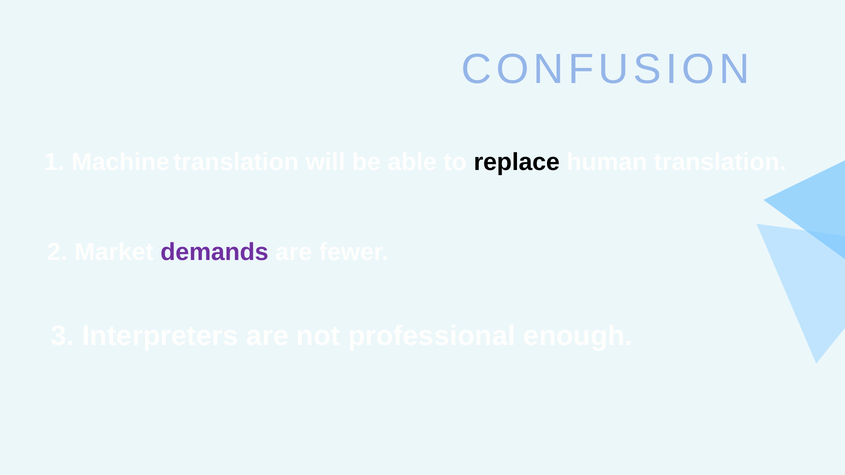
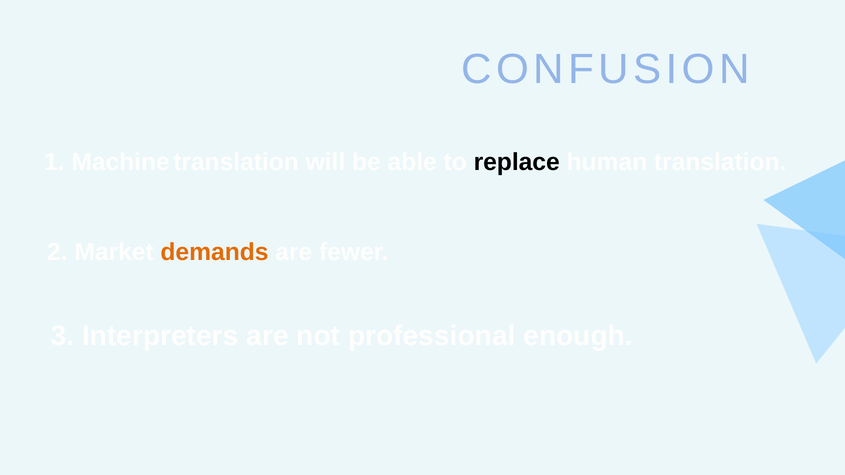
demands colour: purple -> orange
